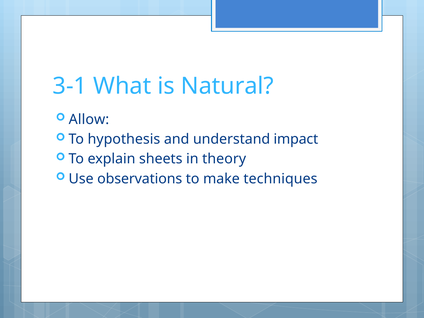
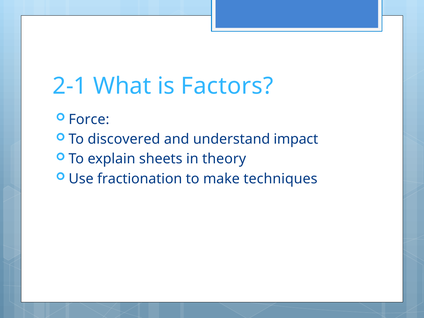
3-1: 3-1 -> 2-1
Natural: Natural -> Factors
Allow: Allow -> Force
hypothesis: hypothesis -> discovered
observations: observations -> fractionation
